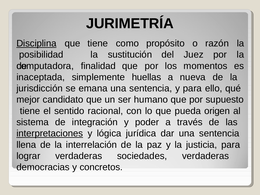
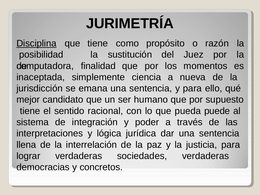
huellas: huellas -> ciencia
origen: origen -> puede
interpretaciones underline: present -> none
